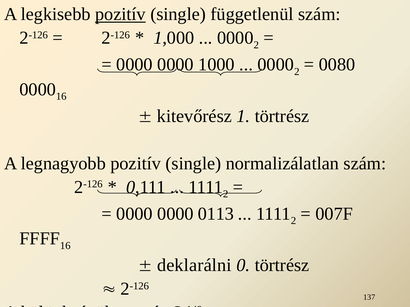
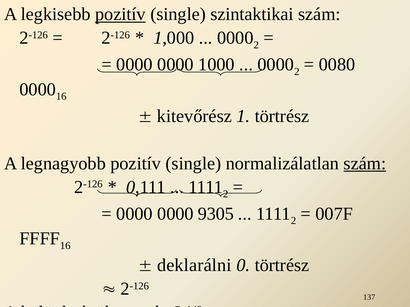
függetlenül: függetlenül -> szintaktikai
szám at (365, 164) underline: none -> present
0113: 0113 -> 9305
